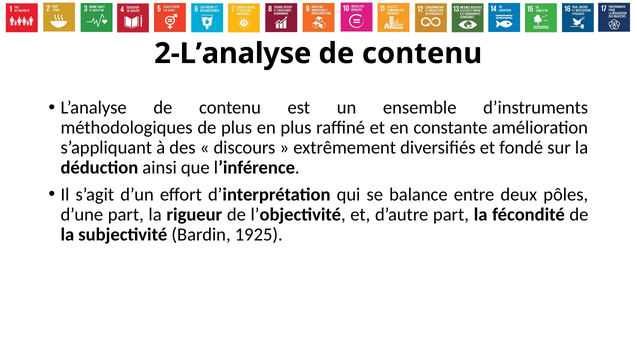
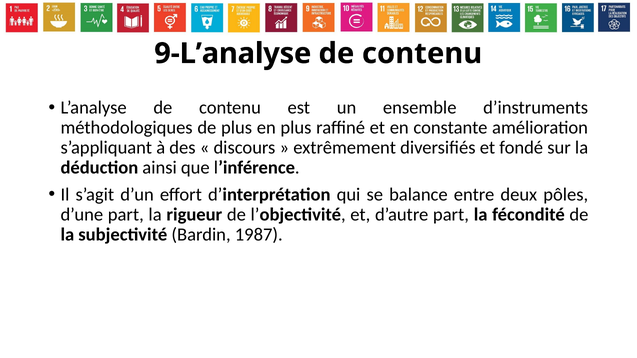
2-L’analyse: 2-L’analyse -> 9-L’analyse
1925: 1925 -> 1987
